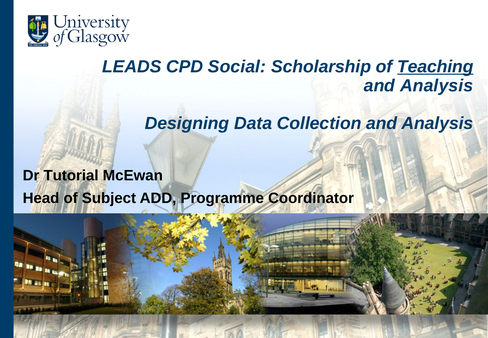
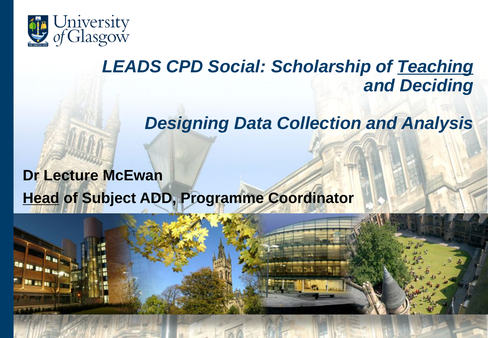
Analysis at (437, 86): Analysis -> Deciding
Tutorial: Tutorial -> Lecture
Head underline: none -> present
